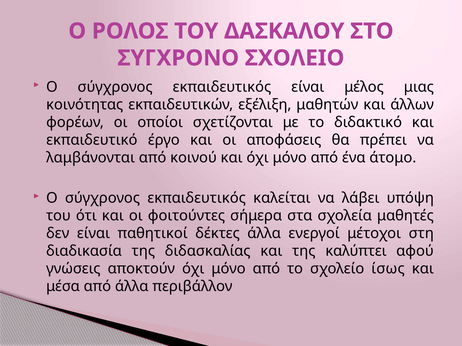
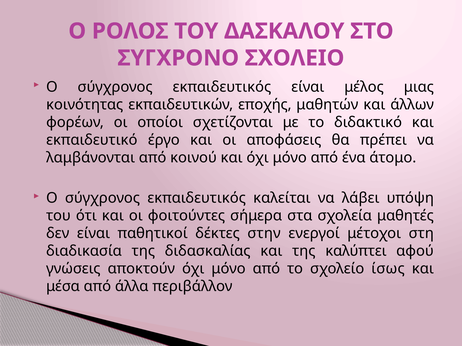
εξέλιξη: εξέλιξη -> εποχής
δέκτες άλλα: άλλα -> στην
